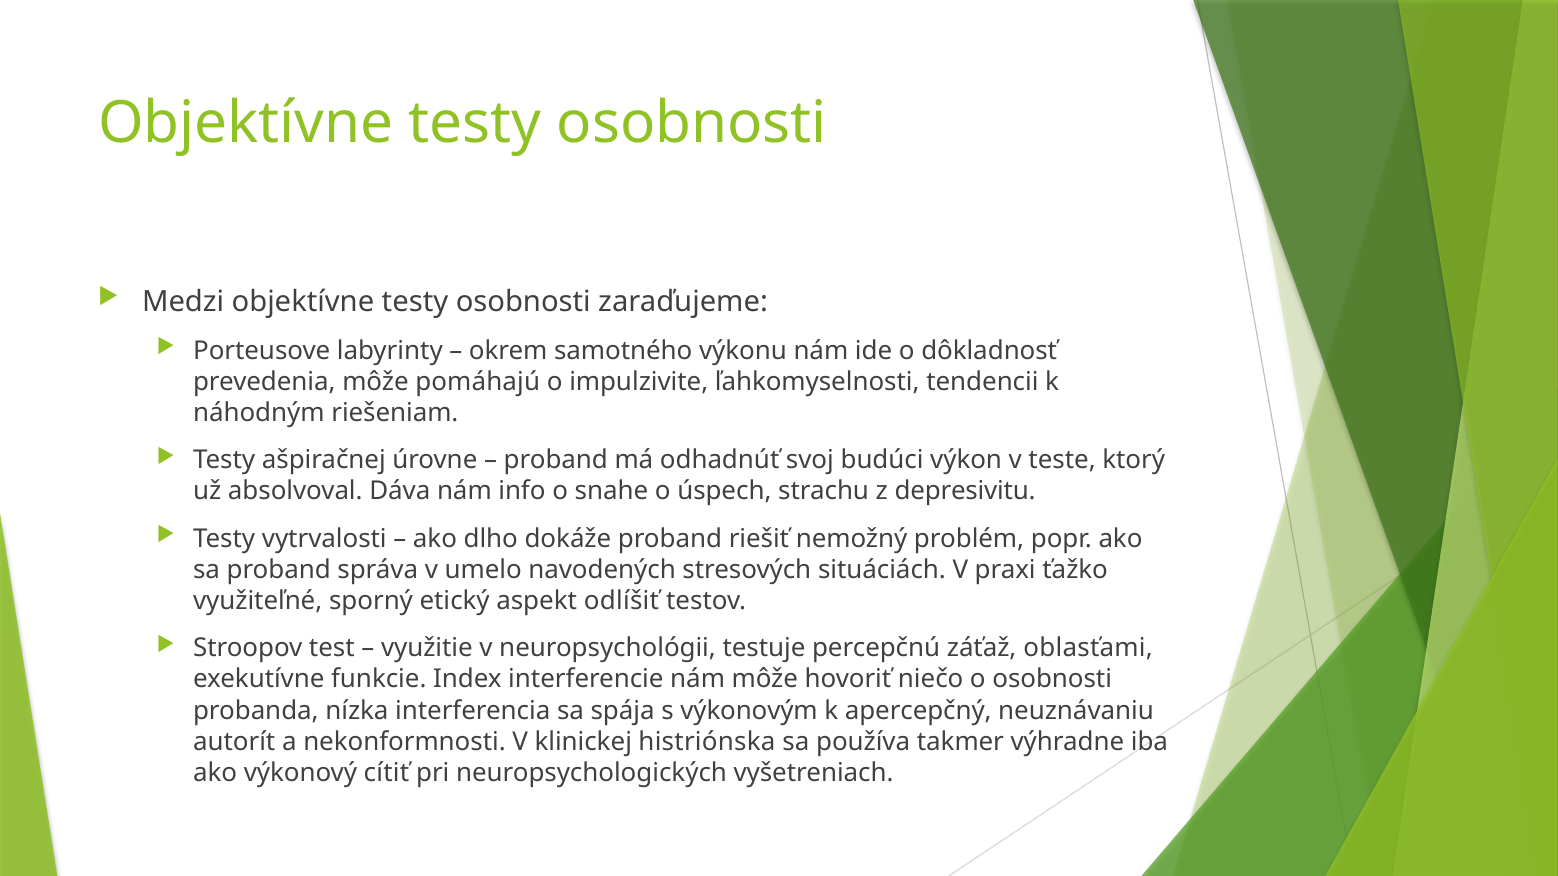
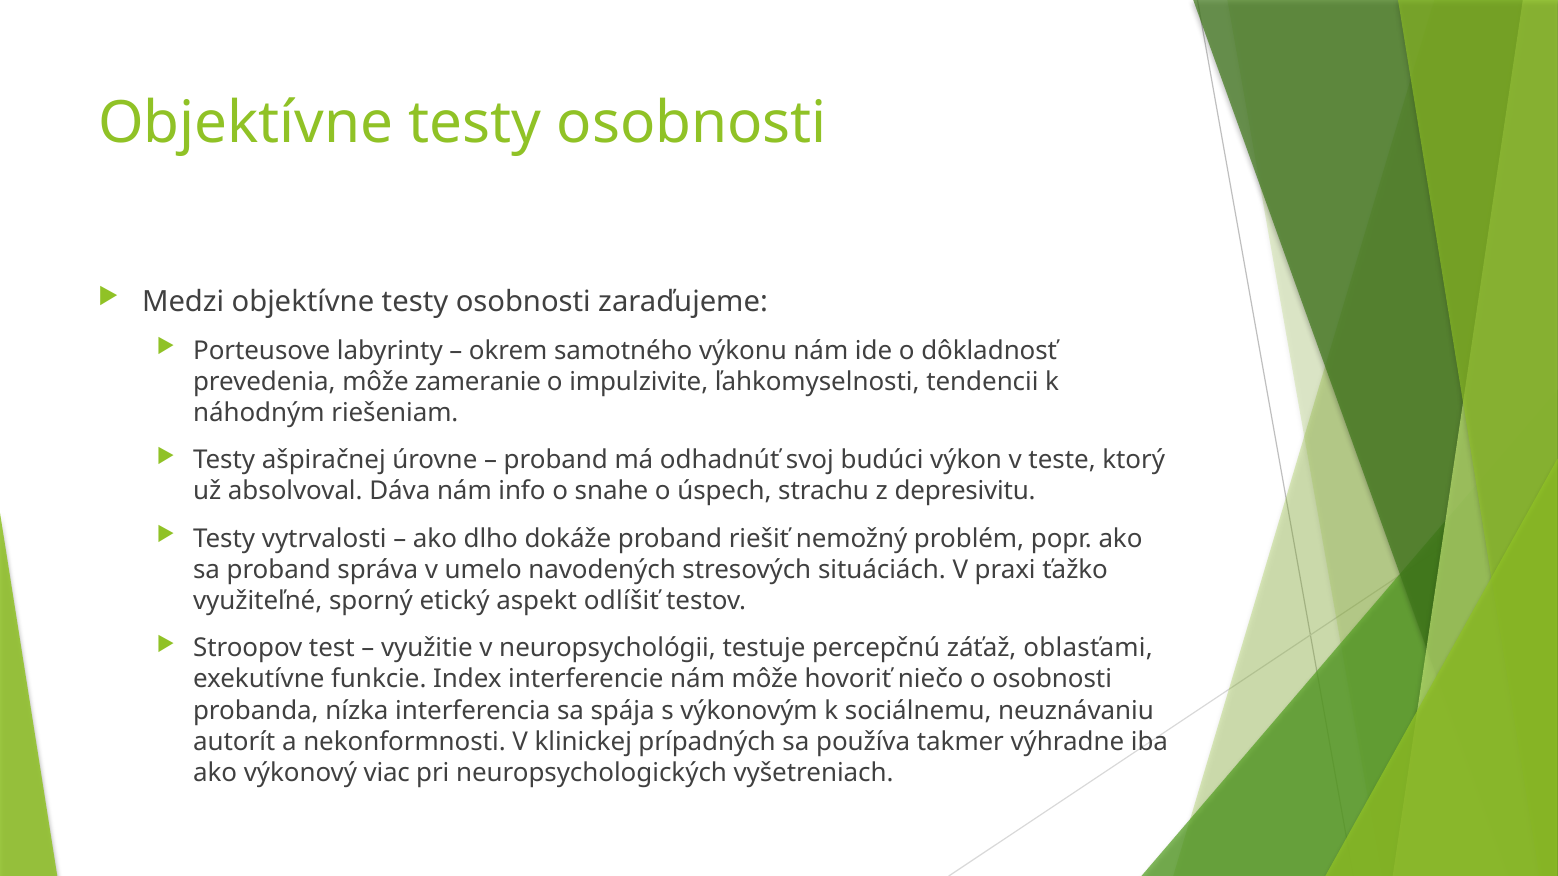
pomáhajú: pomáhajú -> zameranie
apercepčný: apercepčný -> sociálnemu
histriónska: histriónska -> prípadných
cítiť: cítiť -> viac
